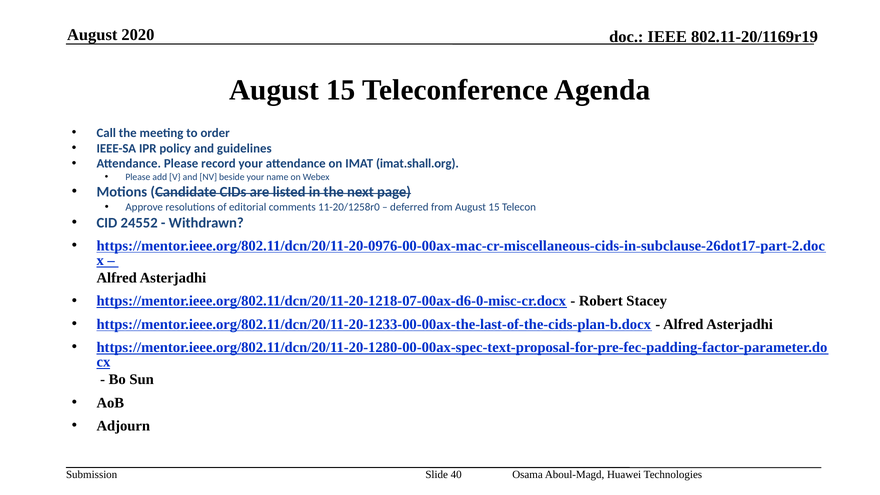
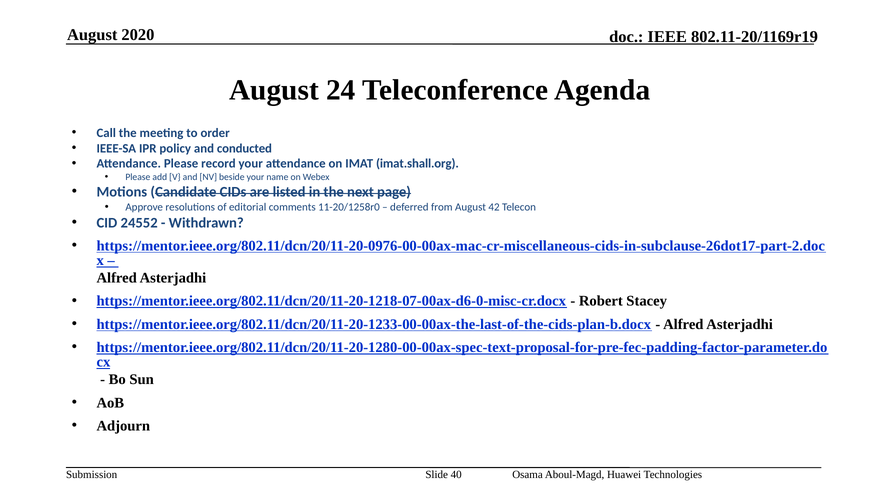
15 at (341, 90): 15 -> 24
guidelines: guidelines -> conducted
from August 15: 15 -> 42
